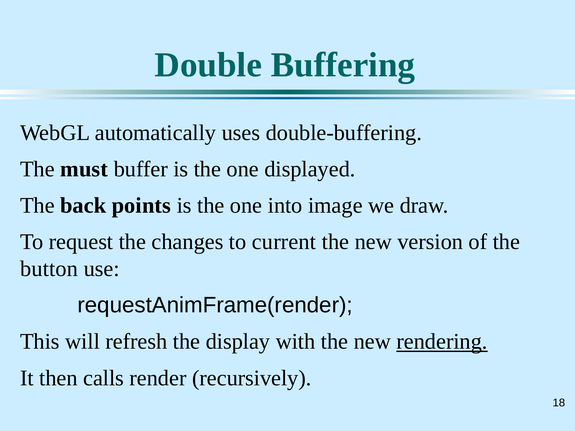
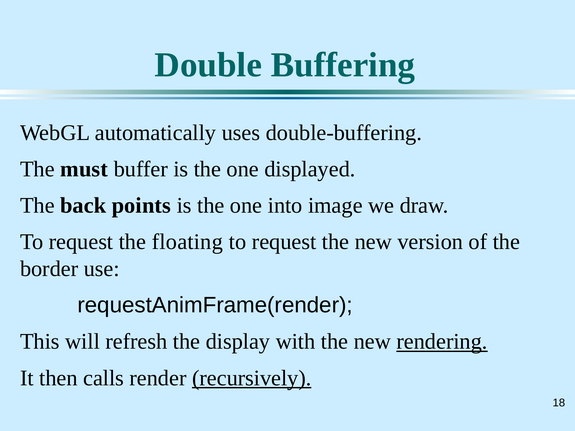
changes: changes -> floating
current at (284, 242): current -> request
button: button -> border
recursively underline: none -> present
